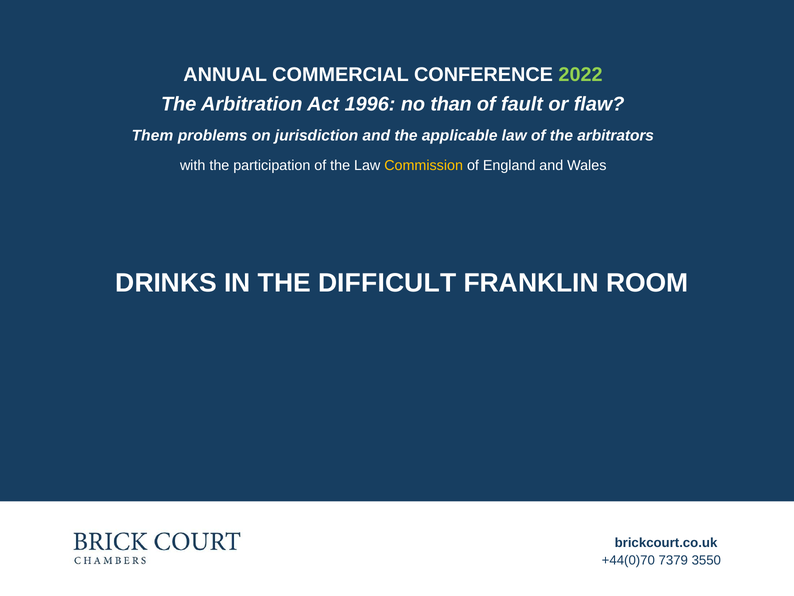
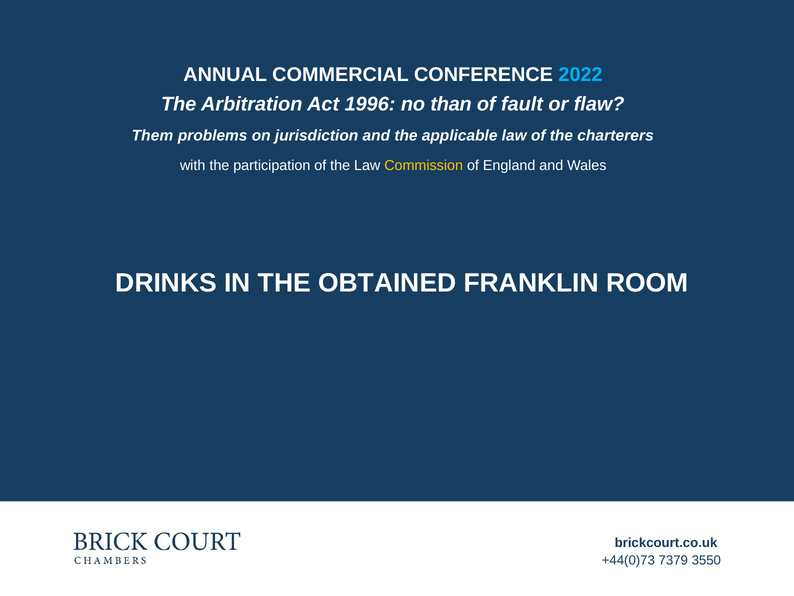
2022 colour: light green -> light blue
arbitrators: arbitrators -> charterers
DIFFICULT: DIFFICULT -> OBTAINED
+44(0)70: +44(0)70 -> +44(0)73
